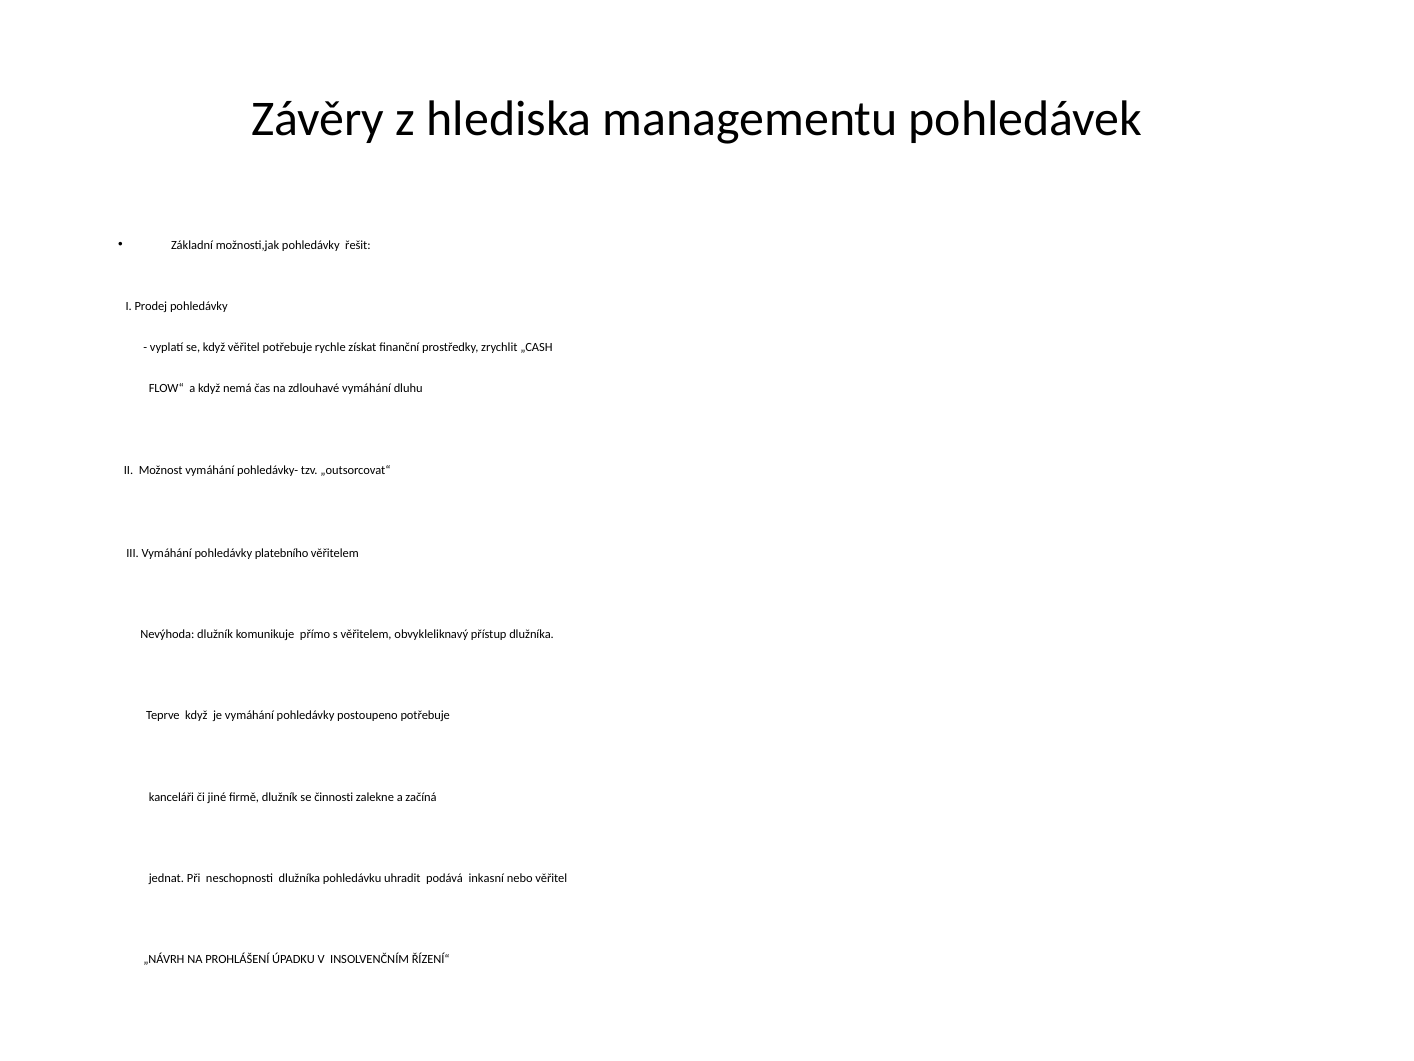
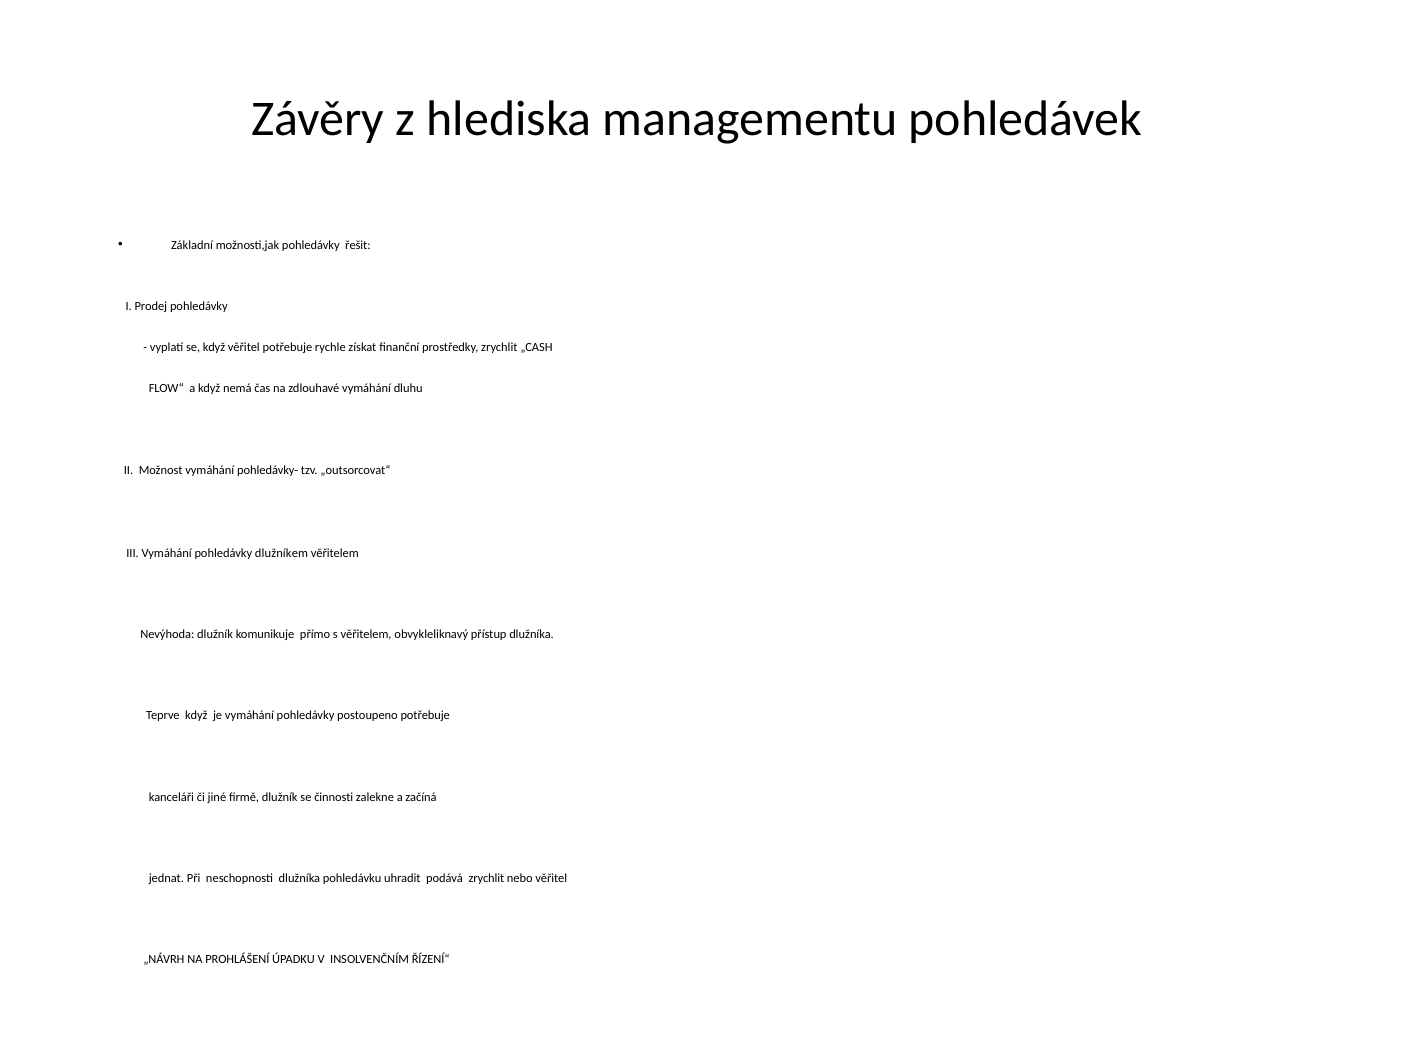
platebního: platebního -> dlužníkem
podává inkasní: inkasní -> zrychlit
